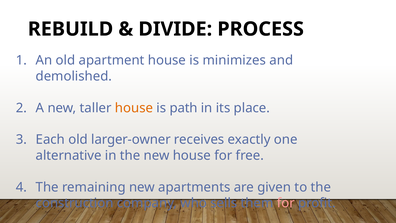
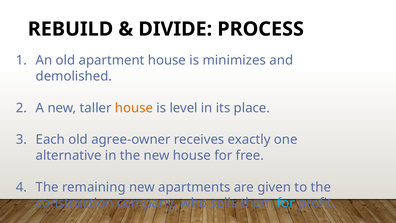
path: path -> level
larger-owner: larger-owner -> agree-owner
for at (286, 203) colour: pink -> light blue
